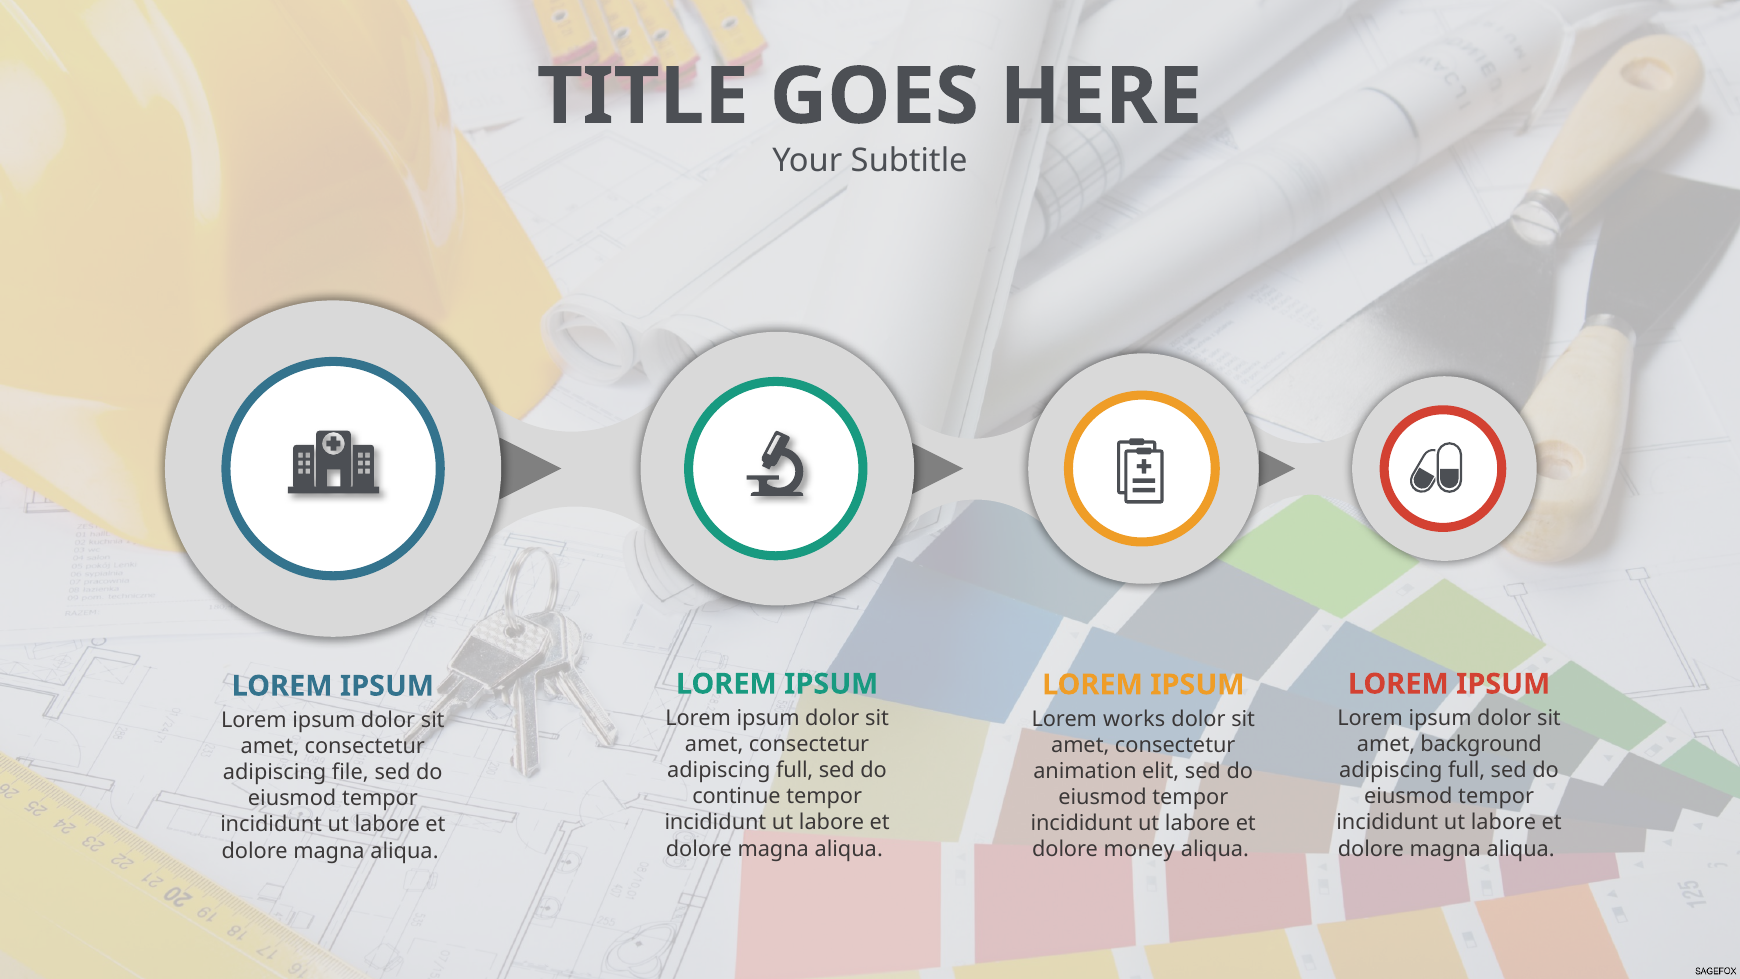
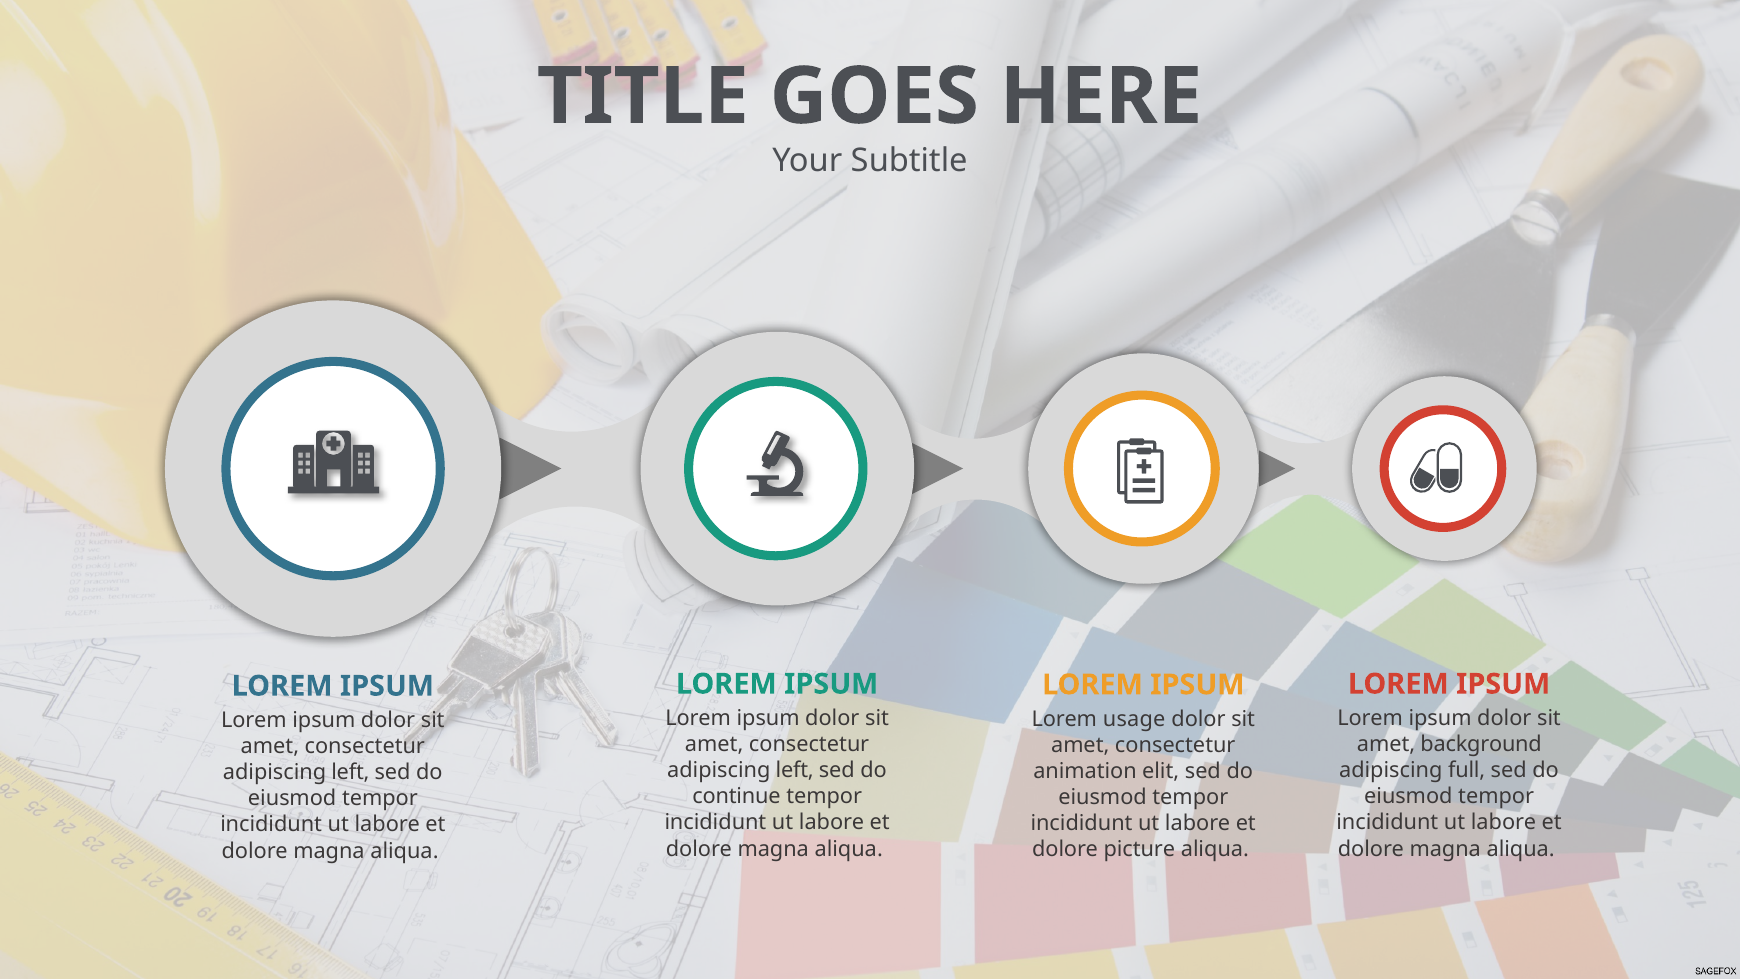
works: works -> usage
full at (795, 770): full -> left
file at (350, 772): file -> left
money: money -> picture
